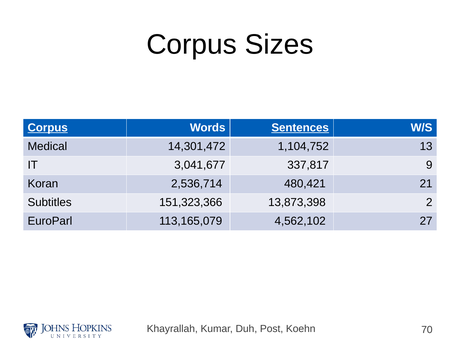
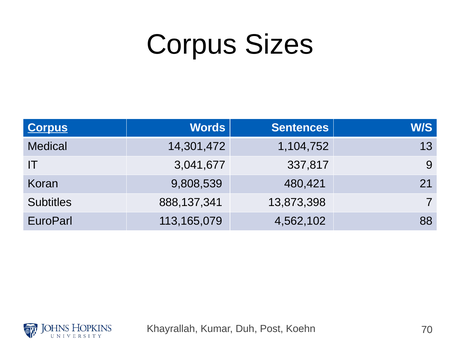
Sentences underline: present -> none
2,536,714: 2,536,714 -> 9,808,539
151,323,366: 151,323,366 -> 888,137,341
2: 2 -> 7
27: 27 -> 88
